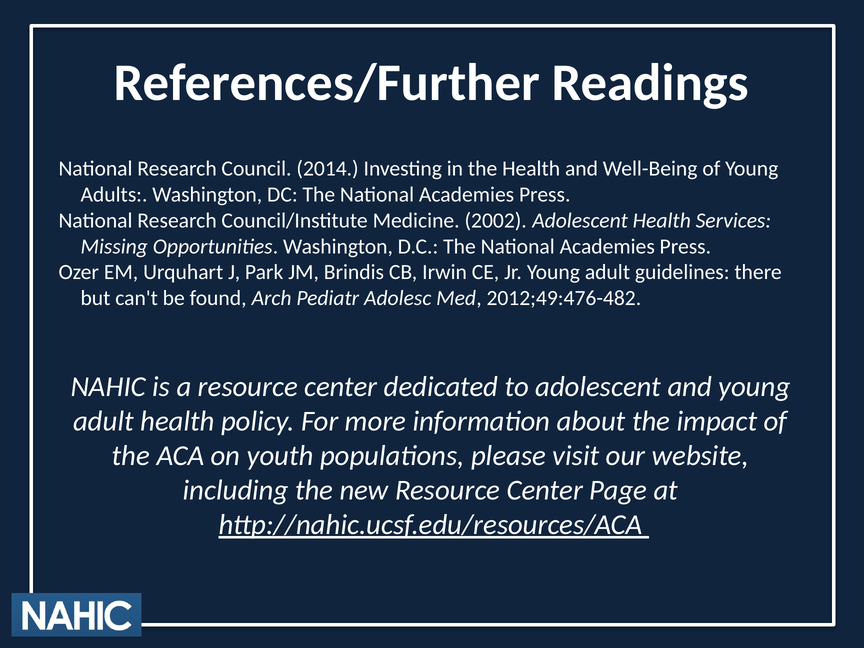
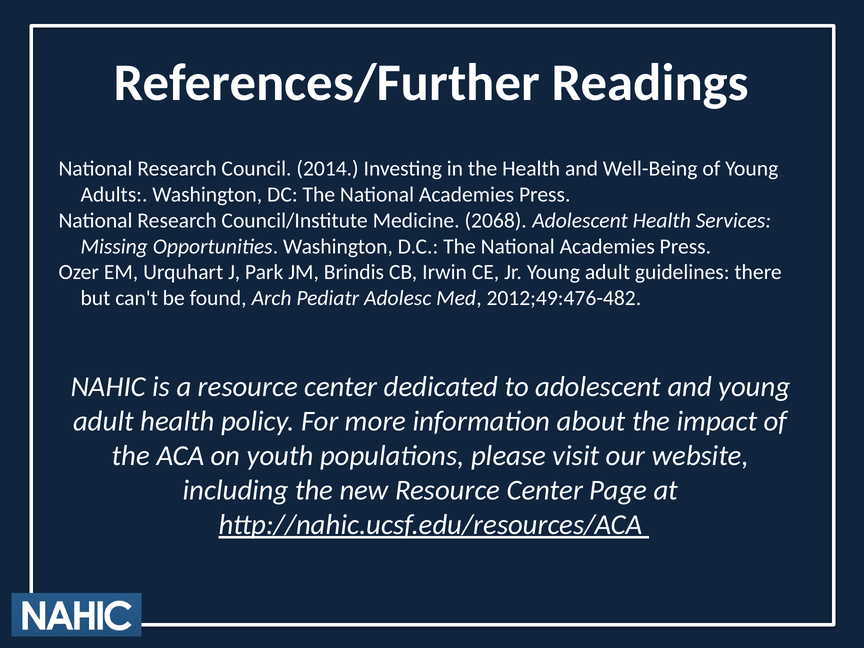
2002: 2002 -> 2068
